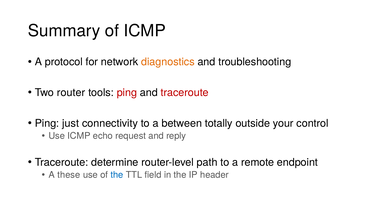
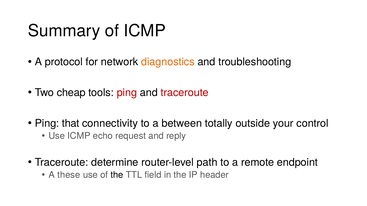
router: router -> cheap
just: just -> that
the at (117, 175) colour: blue -> black
